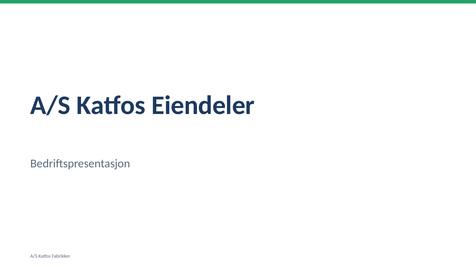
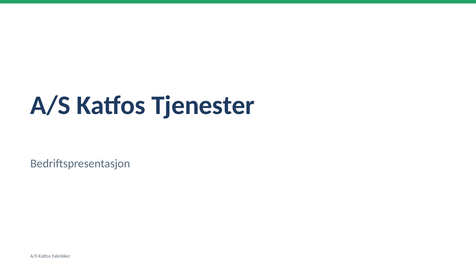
Eiendeler: Eiendeler -> Tjenester
